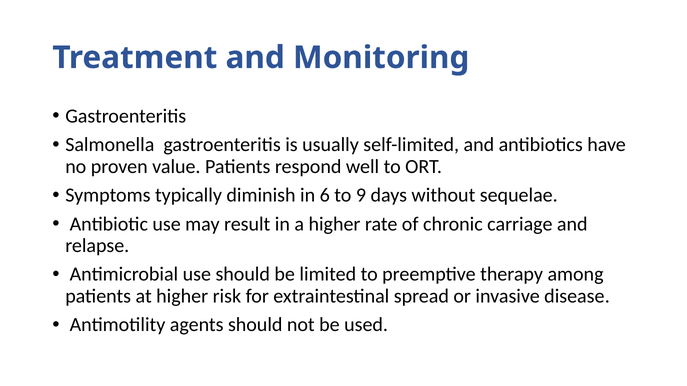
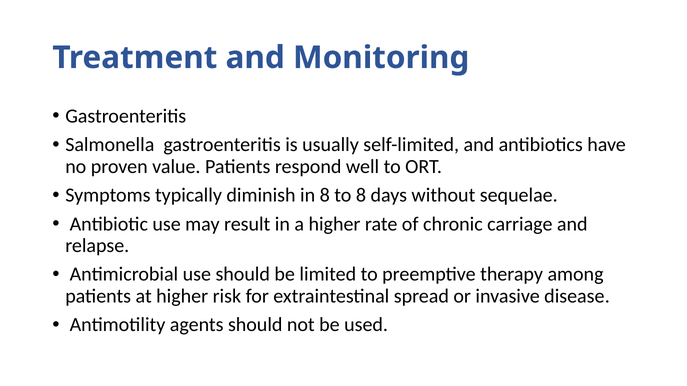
in 6: 6 -> 8
to 9: 9 -> 8
